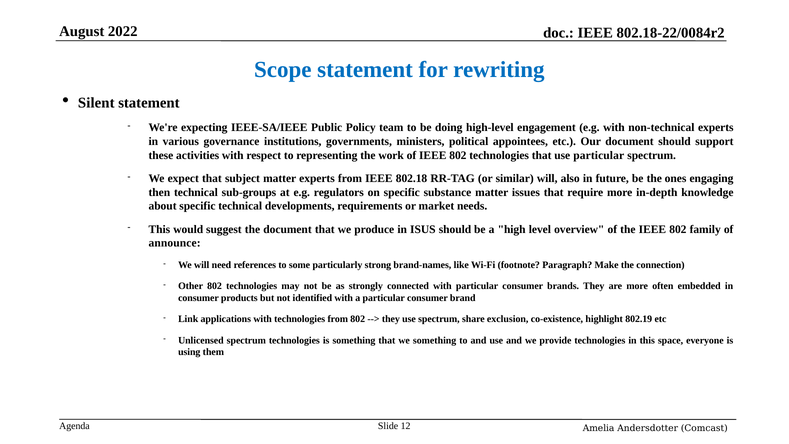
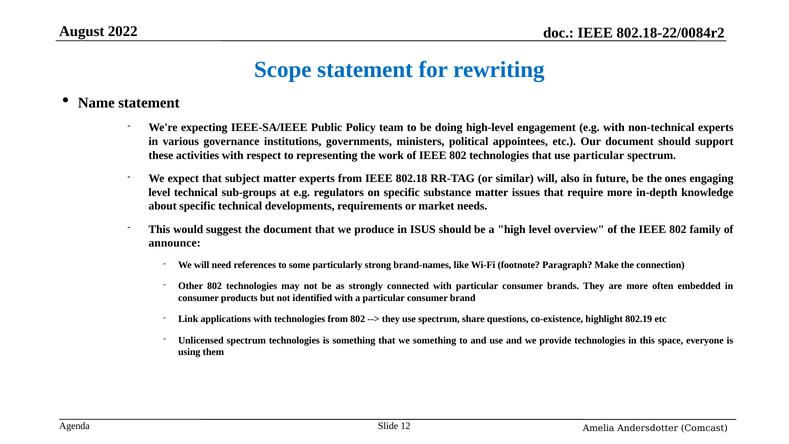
Silent: Silent -> Name
then at (159, 192): then -> level
exclusion: exclusion -> questions
